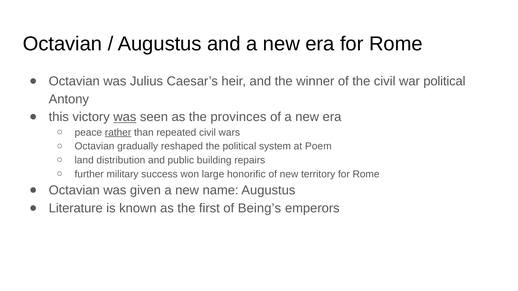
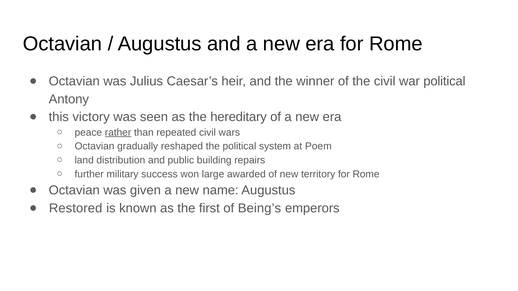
was at (125, 117) underline: present -> none
provinces: provinces -> hereditary
honorific: honorific -> awarded
Literature: Literature -> Restored
